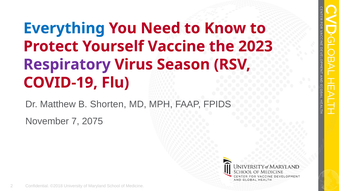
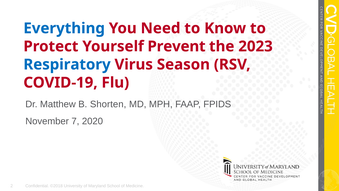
Vaccine: Vaccine -> Prevent
Respiratory colour: purple -> blue
2075: 2075 -> 2020
